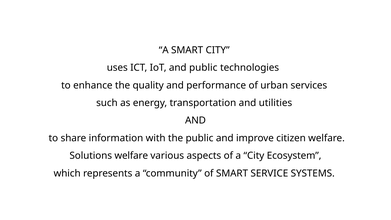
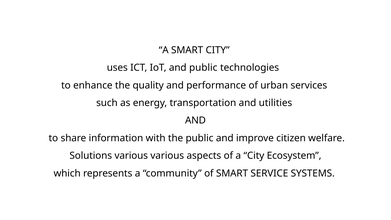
Solutions welfare: welfare -> various
